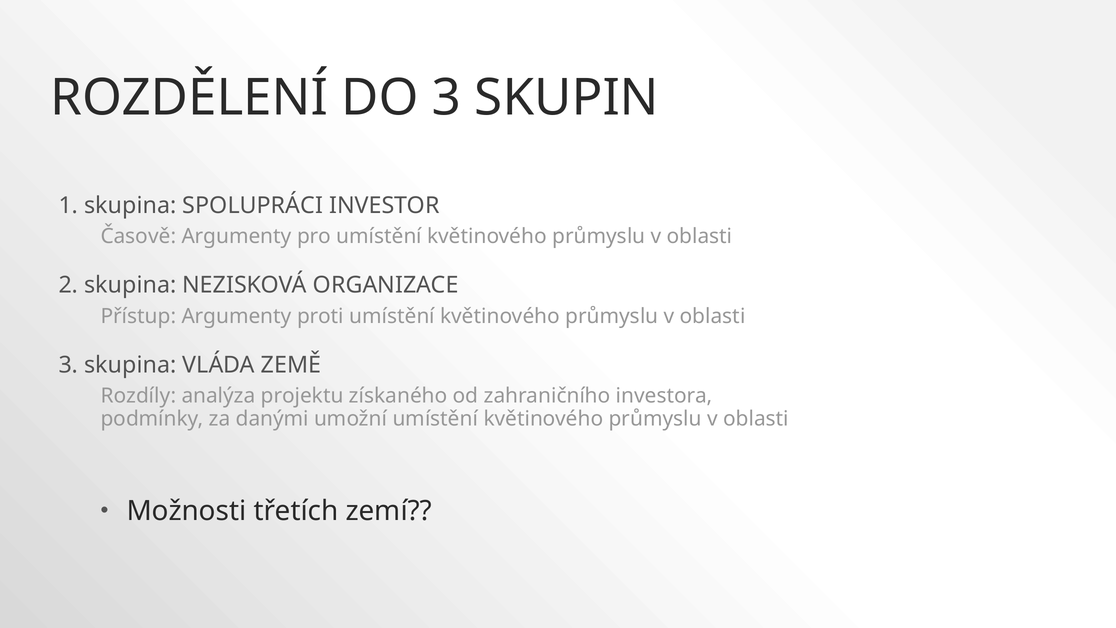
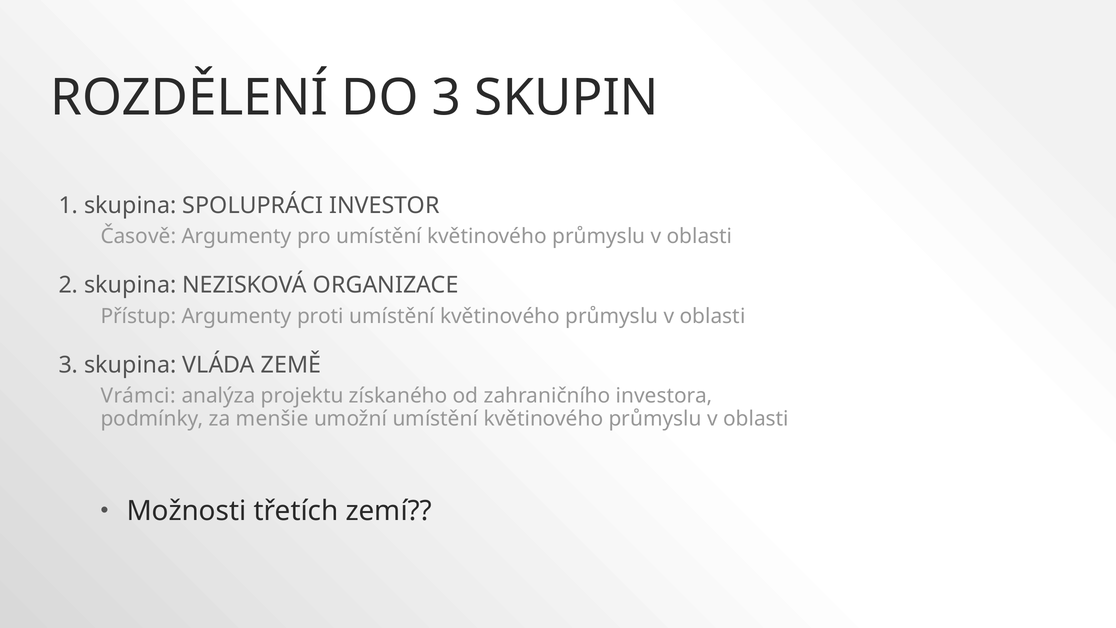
Rozdíly: Rozdíly -> Vrámci
danými: danými -> menšie
